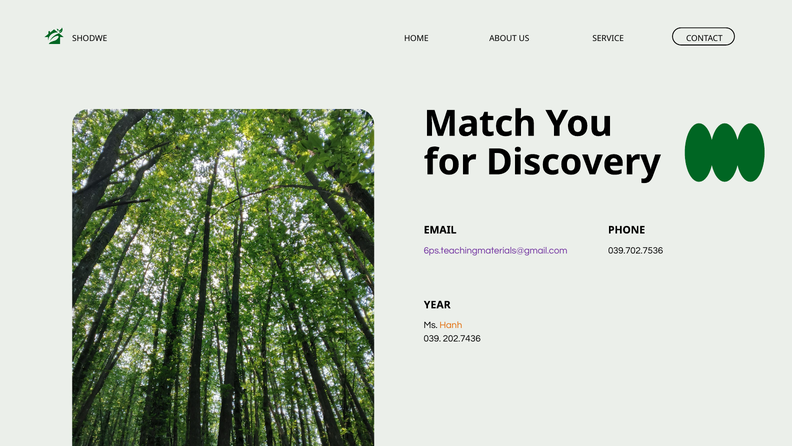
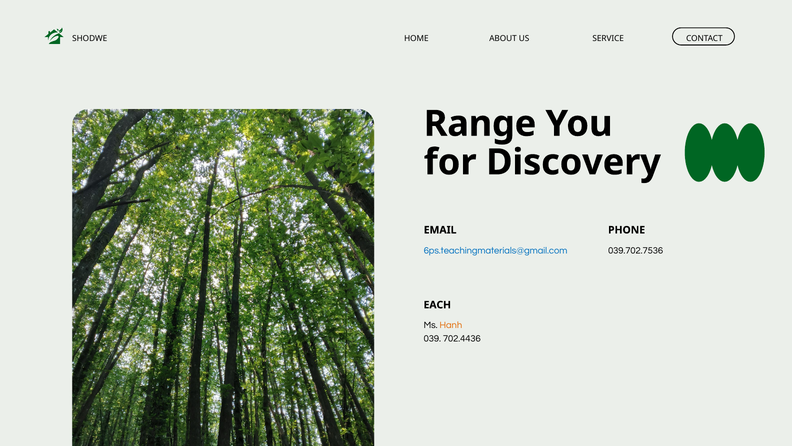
Match: Match -> Range
6ps.teachingmaterials@gmail.com colour: purple -> blue
YEAR: YEAR -> EACH
202.7436: 202.7436 -> 702.4436
